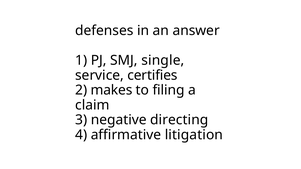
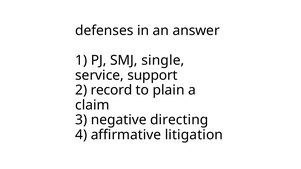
certifies: certifies -> support
makes: makes -> record
filing: filing -> plain
